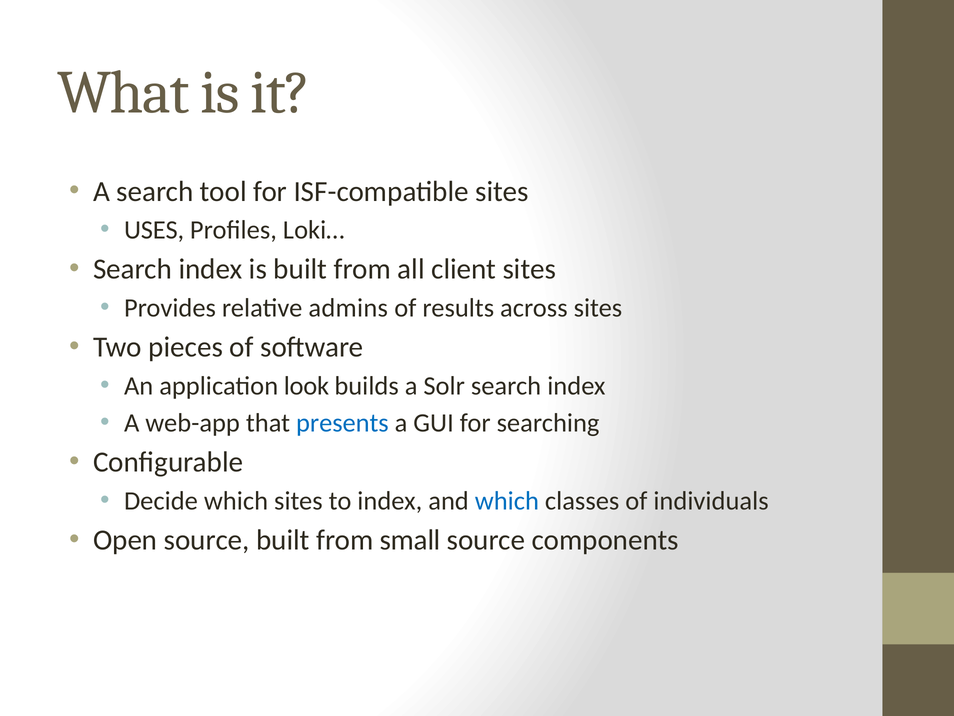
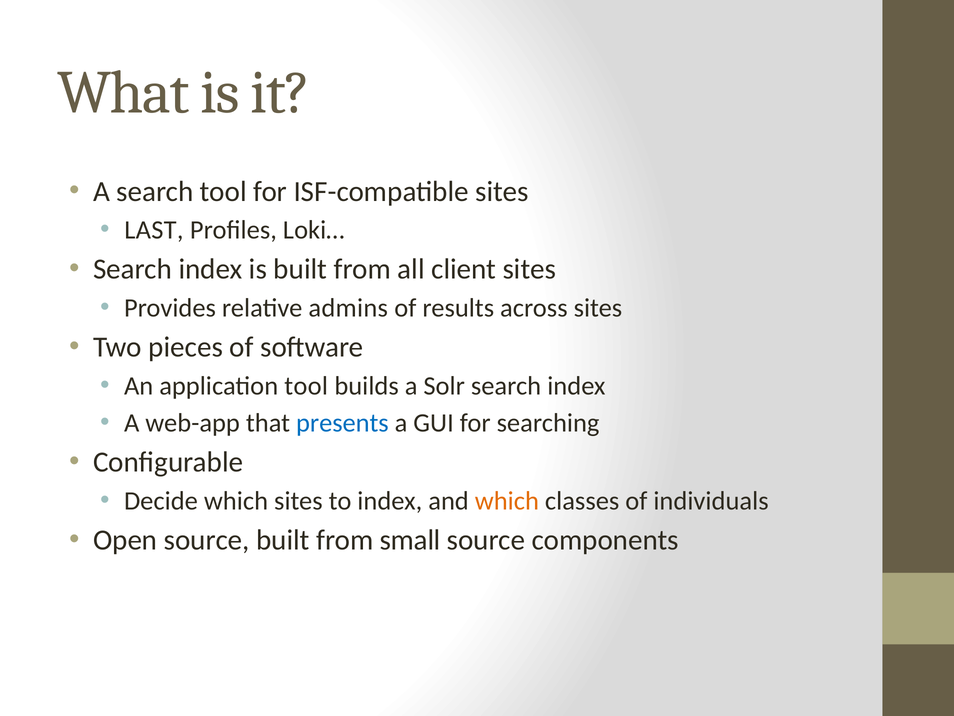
USES: USES -> LAST
application look: look -> tool
which at (507, 501) colour: blue -> orange
